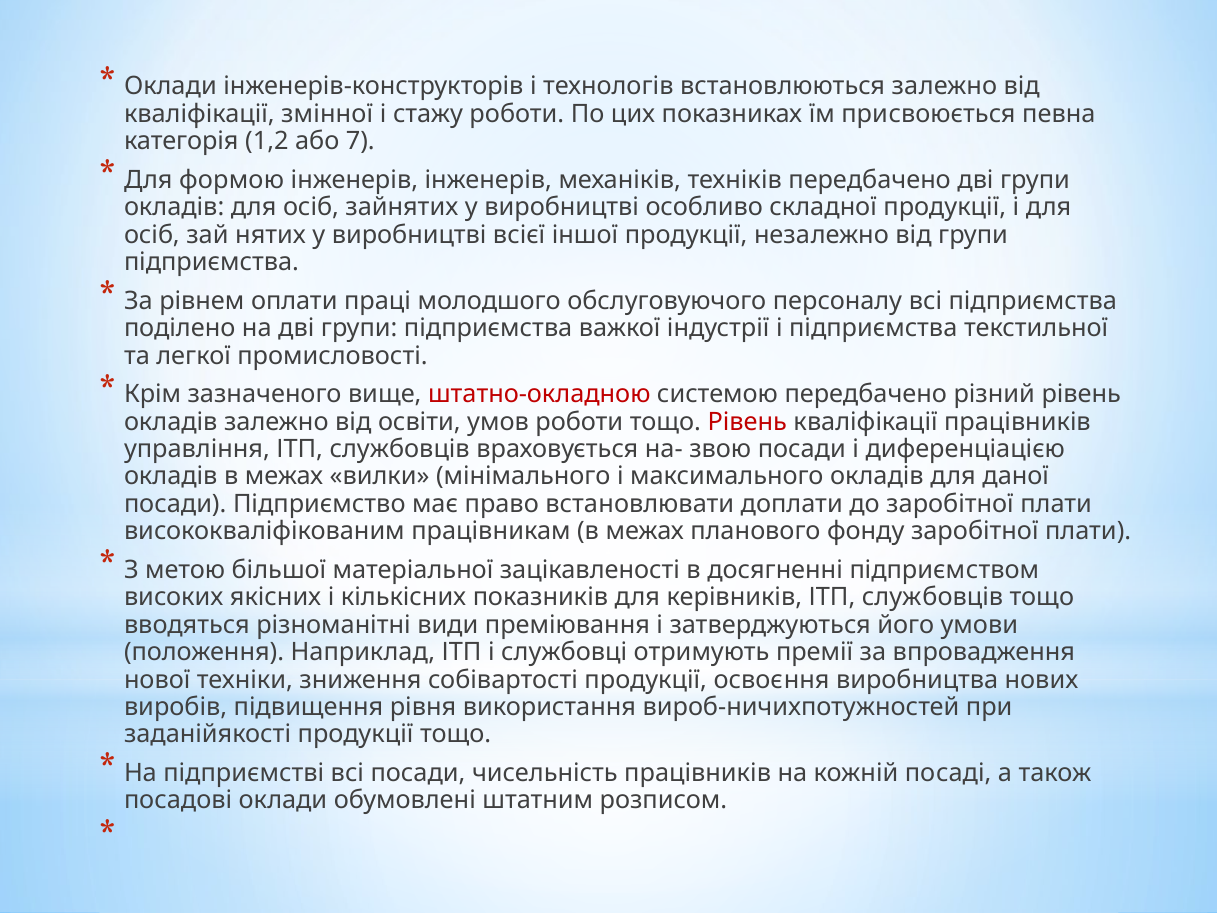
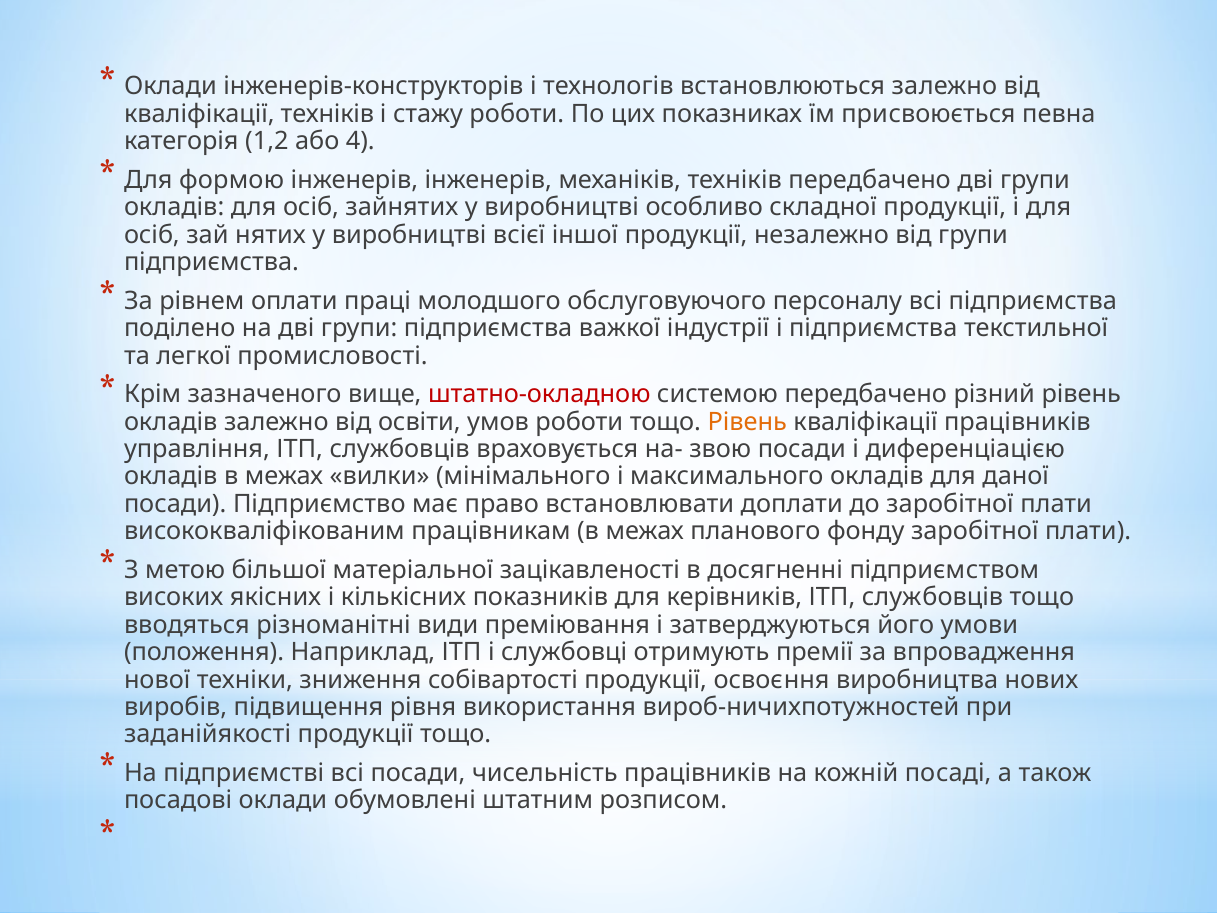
кваліфікації змінної: змінної -> техніків
7: 7 -> 4
Рівень at (747, 422) colour: red -> orange
